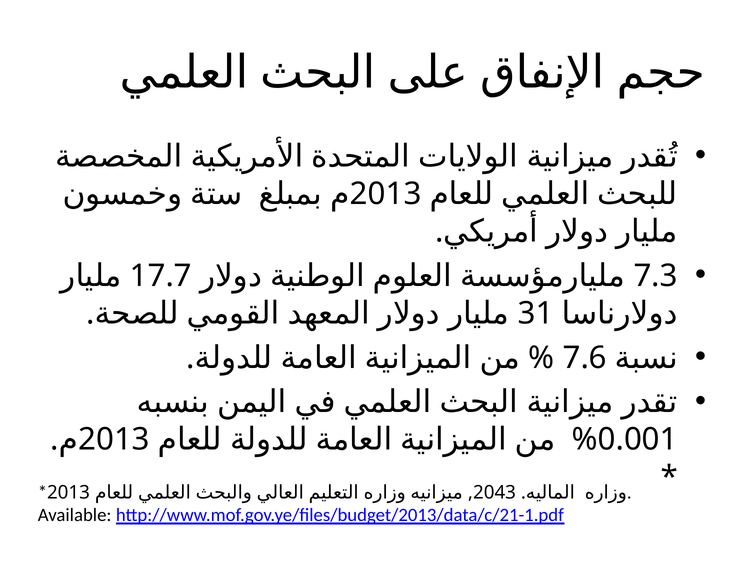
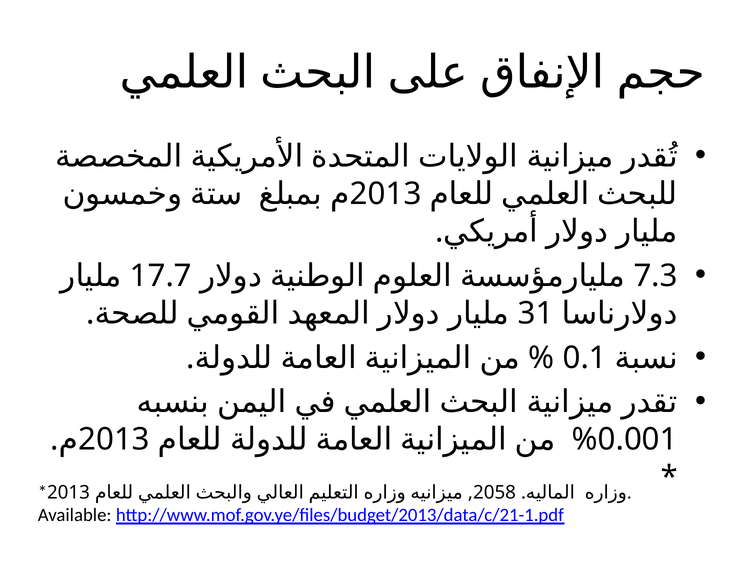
7.6: 7.6 -> 0.1
2043: 2043 -> 2058
